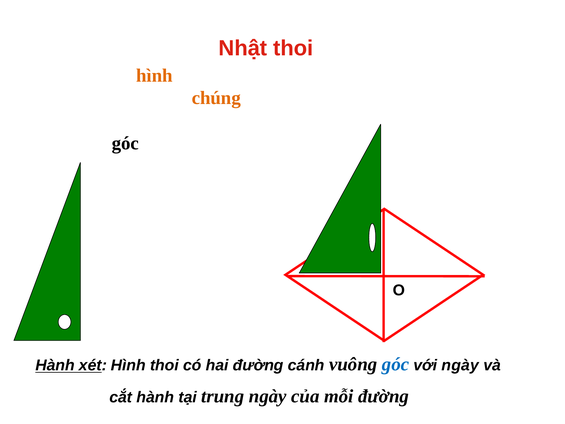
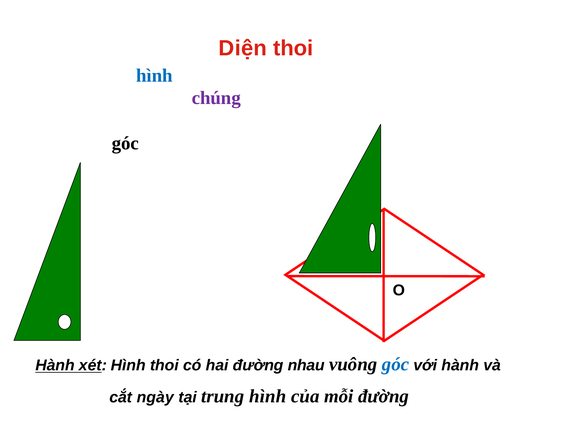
Nhật: Nhật -> Diện
hình at (154, 75) colour: orange -> blue
chúng at (216, 98) colour: orange -> purple
đường cánh: cánh -> nhau
ngày at (460, 365): ngày -> hành
cắt hành: hành -> ngày
trung ngày: ngày -> hình
